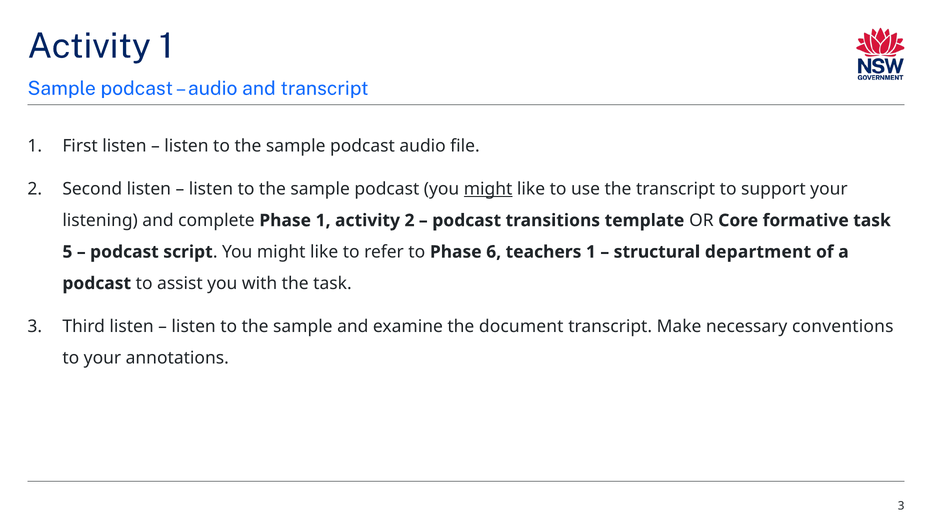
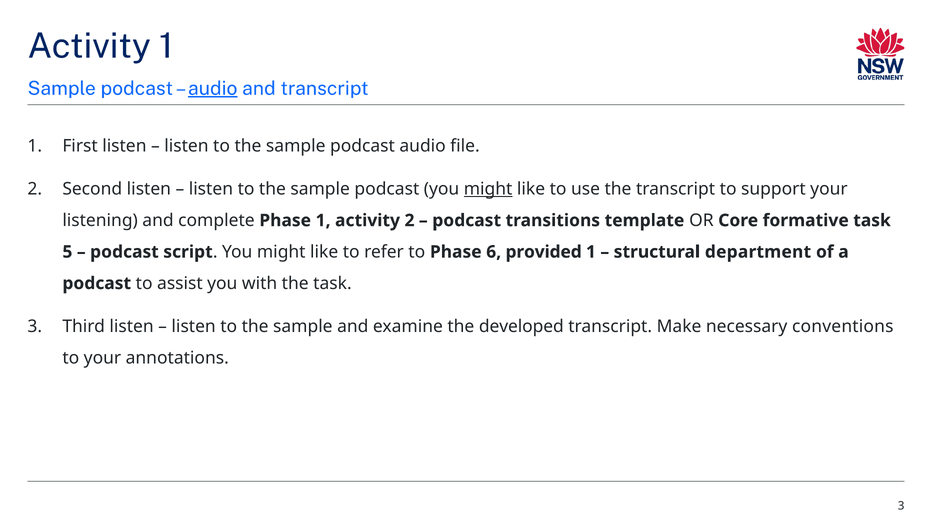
audio at (213, 88) underline: none -> present
teachers: teachers -> provided
document: document -> developed
